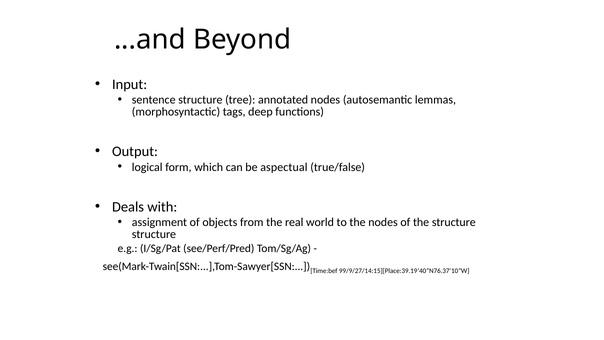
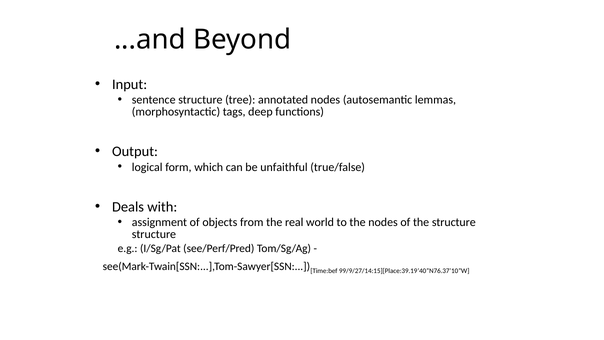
aspectual: aspectual -> unfaithful
